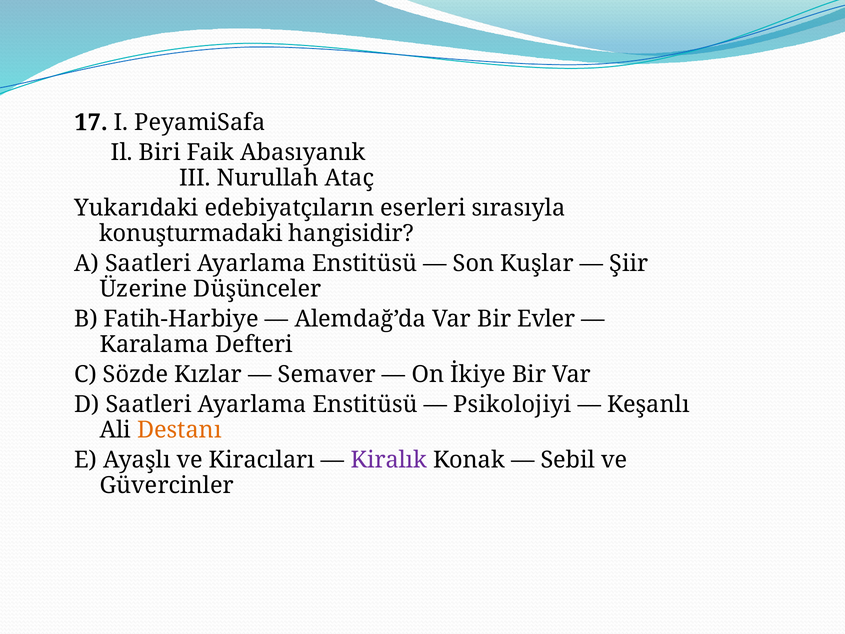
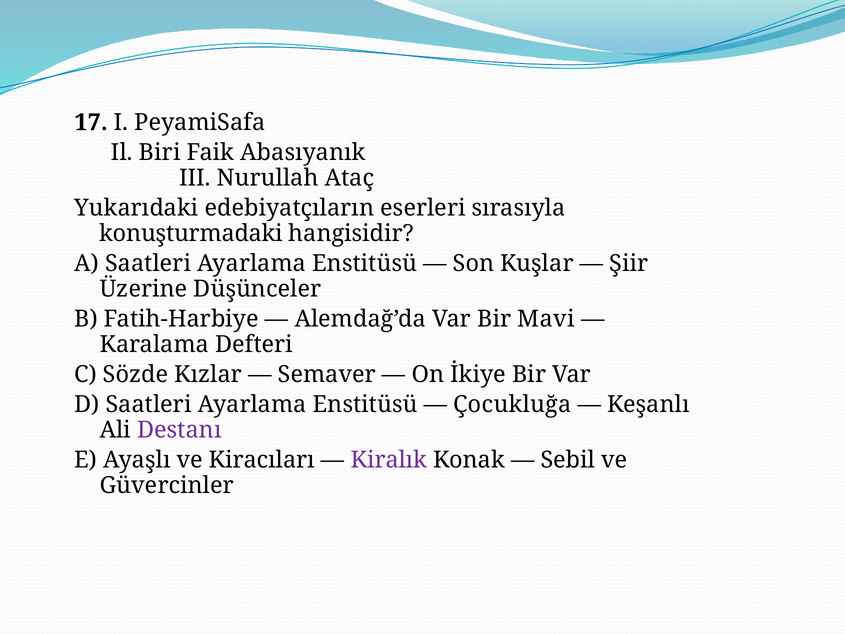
Evler: Evler -> Mavi
Psikolojiyi: Psikolojiyi -> Çocukluğa
Destanı colour: orange -> purple
